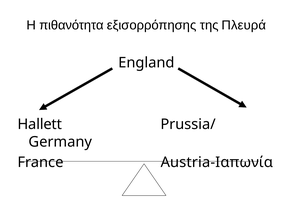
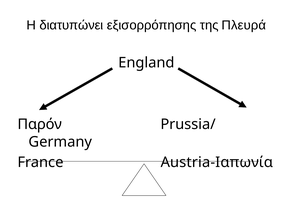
πιθανότητα: πιθανότητα -> διατυπώνει
Hallett: Hallett -> Παρόν
